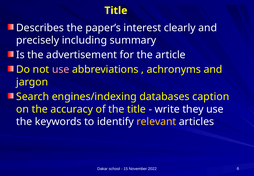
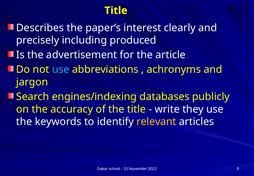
summary: summary -> produced
use at (61, 69) colour: pink -> light blue
caption: caption -> publicly
